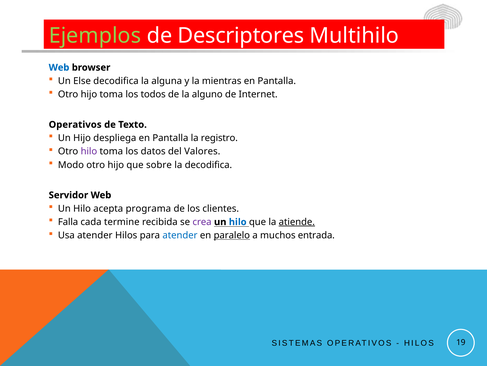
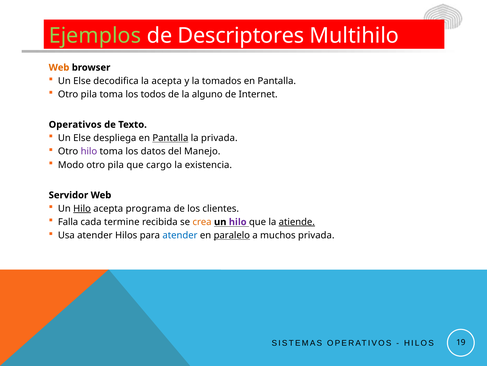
Web at (59, 67) colour: blue -> orange
la alguna: alguna -> acepta
mientras: mientras -> tomados
hijo at (89, 94): hijo -> pila
Hijo at (82, 138): Hijo -> Else
Pantalla at (170, 138) underline: none -> present
la registro: registro -> privada
Valores: Valores -> Manejo
hijo at (116, 165): hijo -> pila
sobre: sobre -> cargo
la decodifica: decodifica -> existencia
Hilo at (82, 208) underline: none -> present
crea colour: purple -> orange
hilo at (238, 222) colour: blue -> purple
muchos entrada: entrada -> privada
